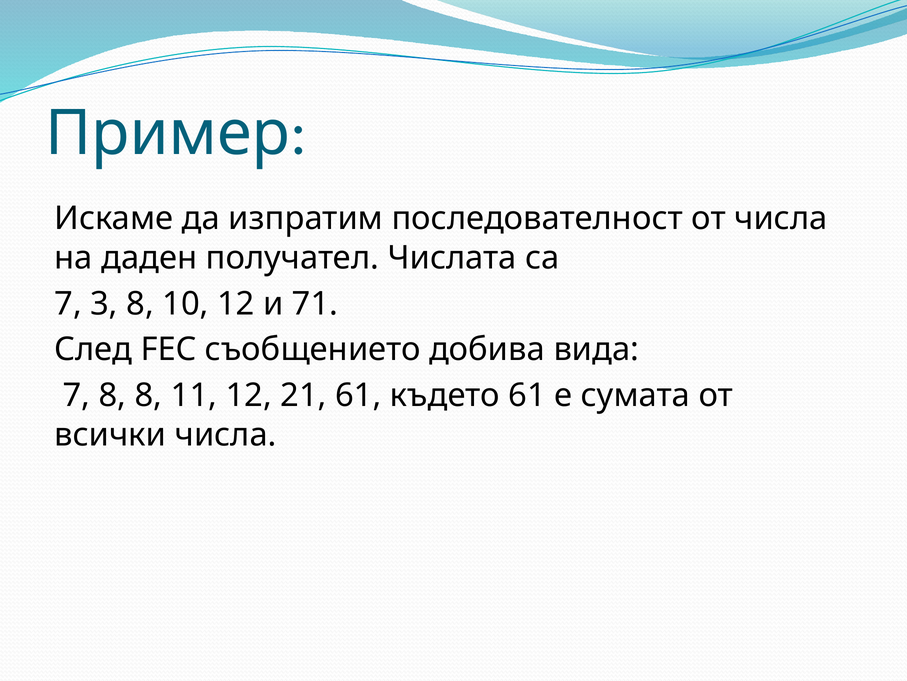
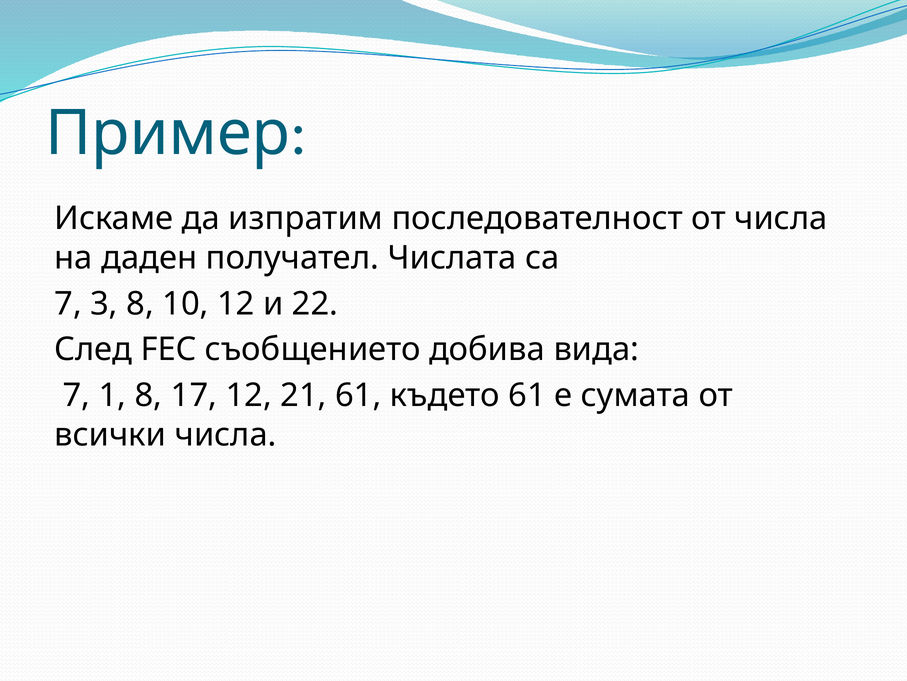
71: 71 -> 22
7 8: 8 -> 1
11: 11 -> 17
